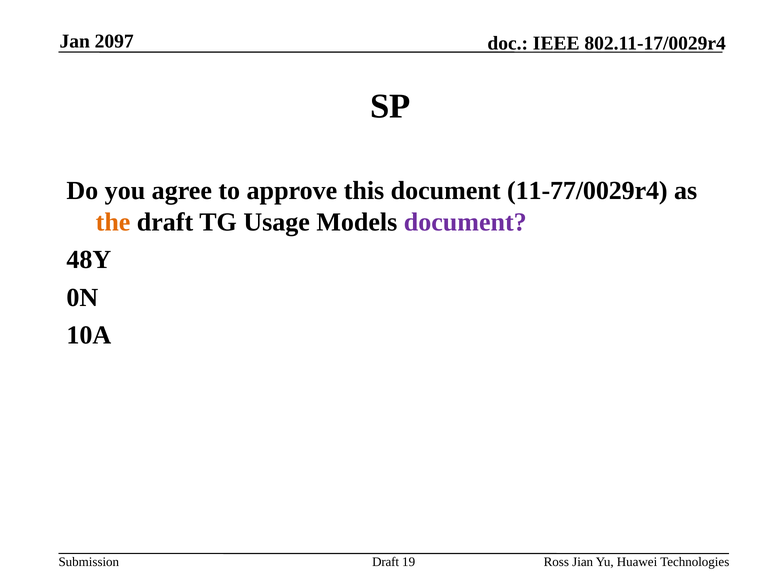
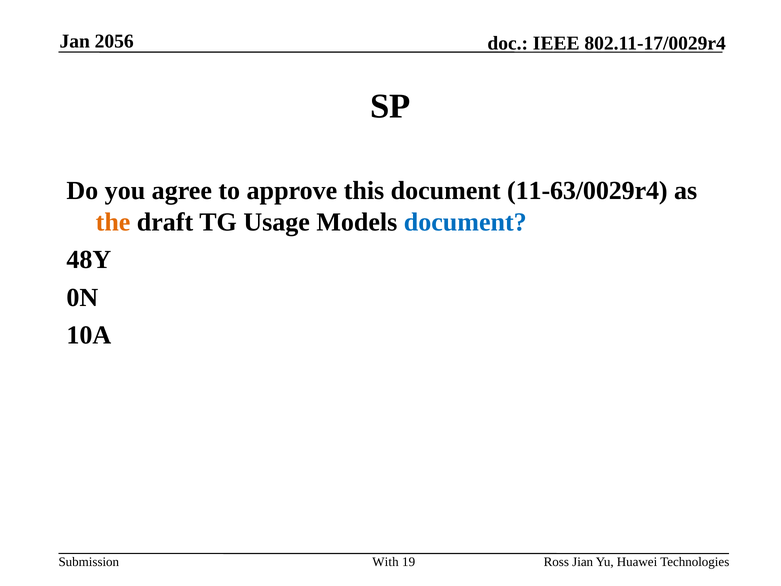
2097: 2097 -> 2056
11-77/0029r4: 11-77/0029r4 -> 11-63/0029r4
document at (465, 222) colour: purple -> blue
Draft at (386, 562): Draft -> With
